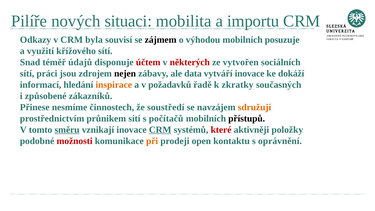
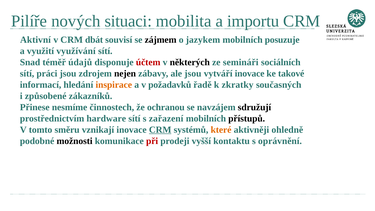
Odkazy: Odkazy -> Aktivní
byla: byla -> dbát
výhodou: výhodou -> jazykem
křížového: křížového -> využívání
některých colour: red -> black
vytvořen: vytvořen -> semináři
ale data: data -> jsou
dokáží: dokáží -> takové
soustředí: soustředí -> ochranou
sdružují colour: orange -> black
průnikem: průnikem -> hardware
počítačů: počítačů -> zařazení
směru underline: present -> none
které colour: red -> orange
položky: položky -> ohledně
možnosti colour: red -> black
při colour: orange -> red
open: open -> vyšší
